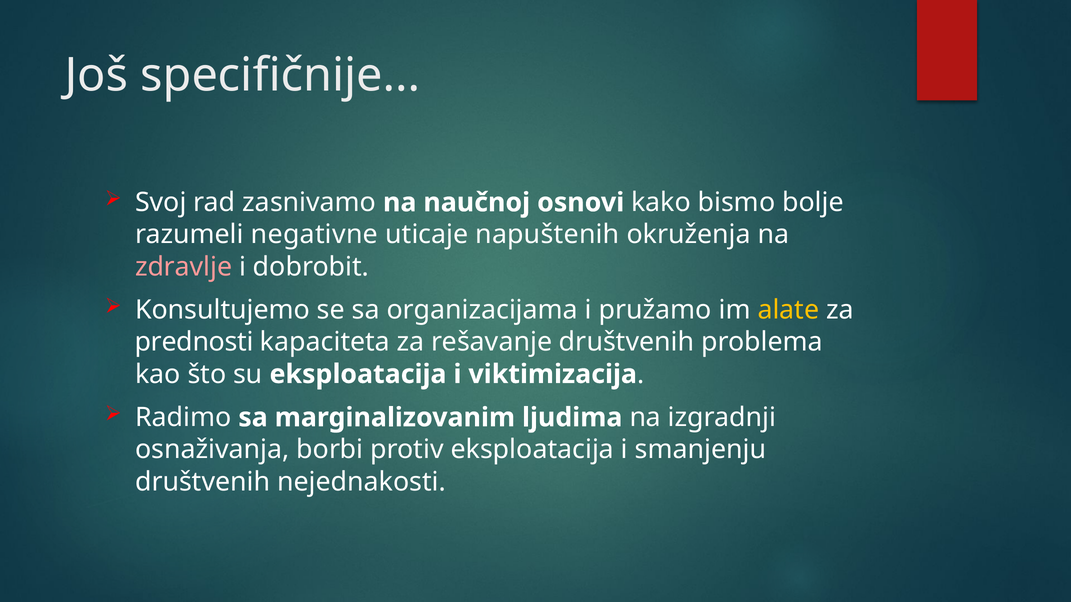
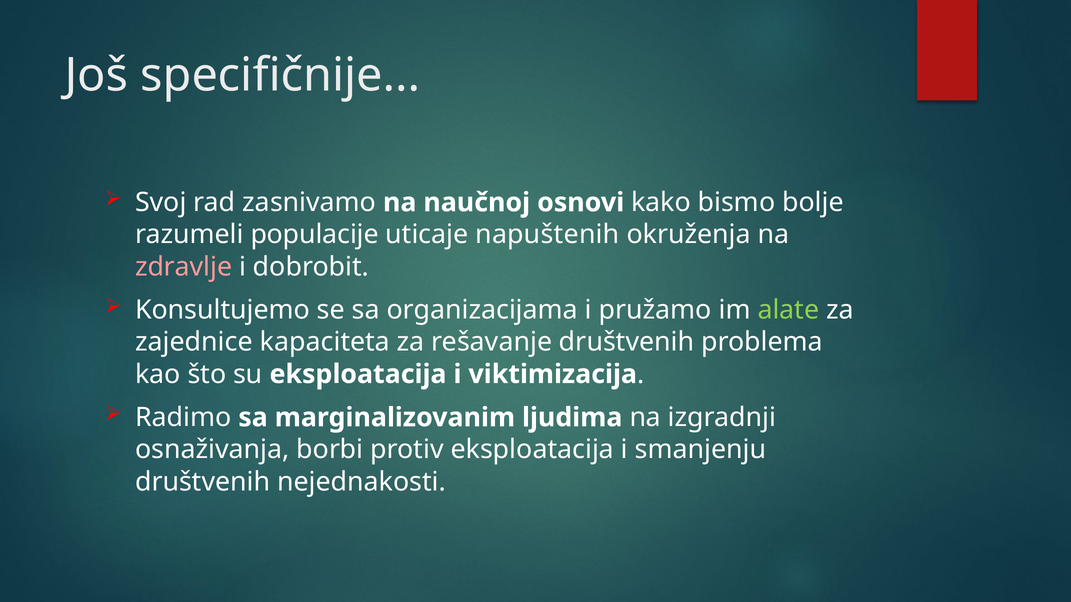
negativne: negativne -> populacije
alate colour: yellow -> light green
prednosti: prednosti -> zajednice
